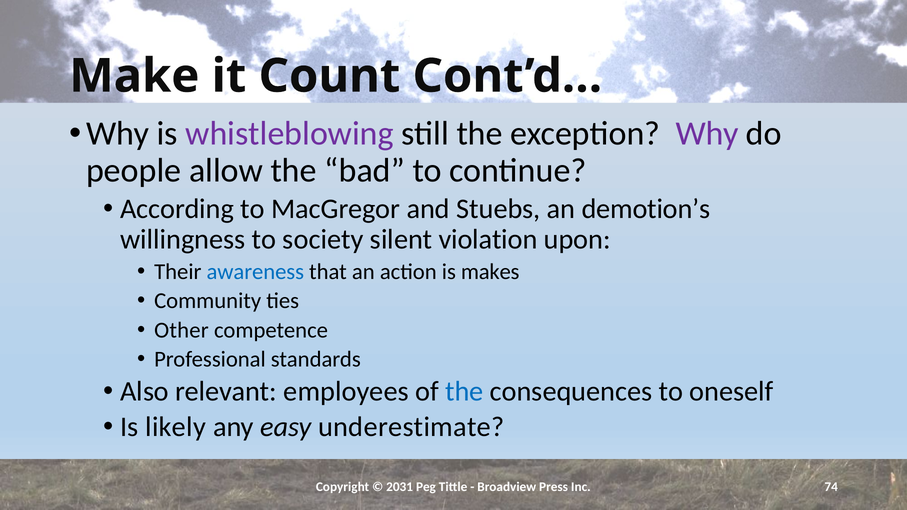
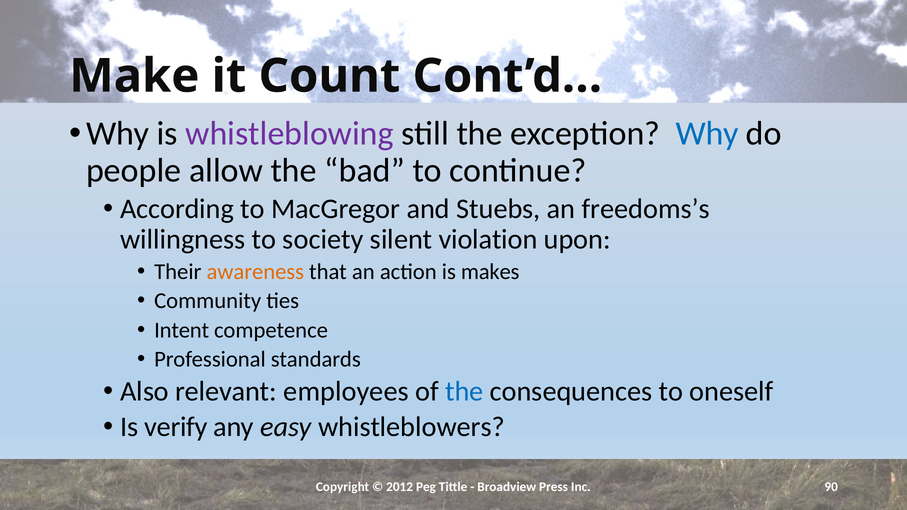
Why at (707, 134) colour: purple -> blue
demotion’s: demotion’s -> freedoms’s
awareness colour: blue -> orange
Other: Other -> Intent
likely: likely -> verify
underestimate: underestimate -> whistleblowers
2031: 2031 -> 2012
74: 74 -> 90
